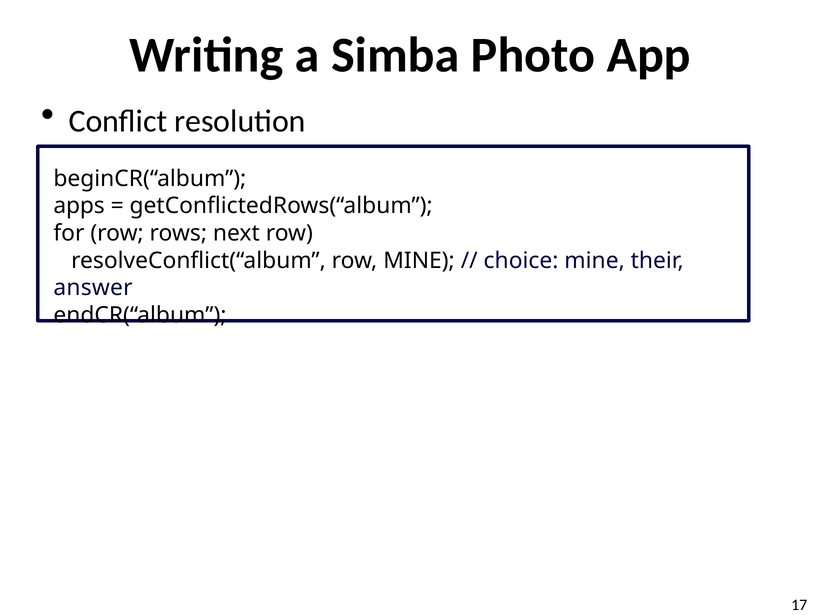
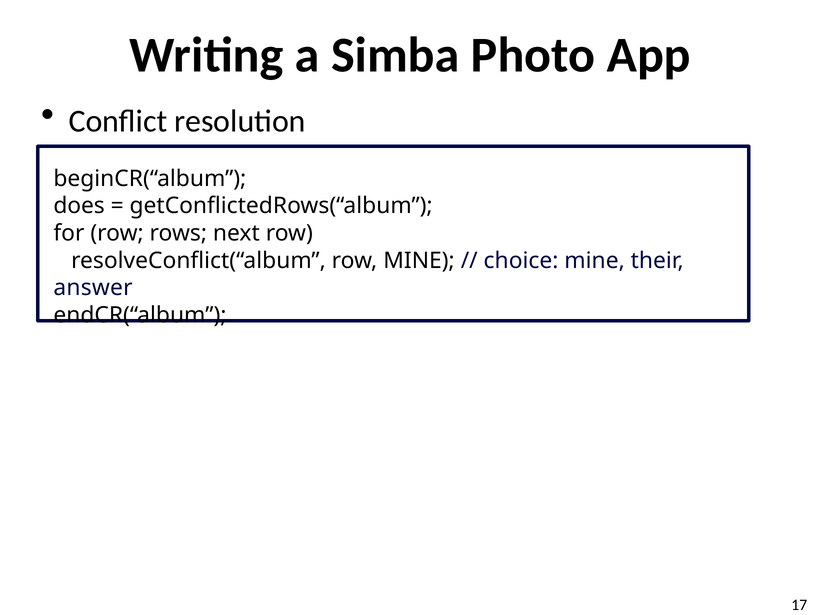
apps: apps -> does
